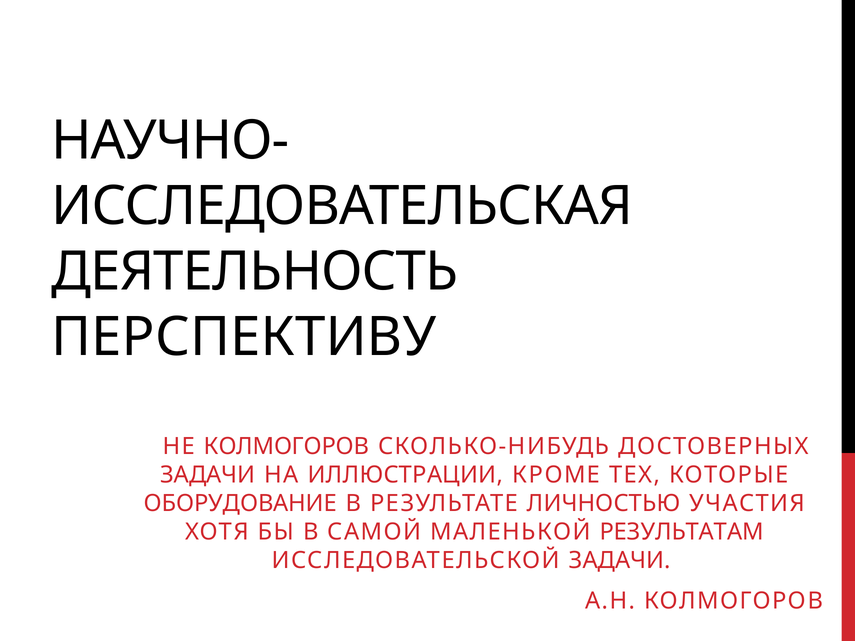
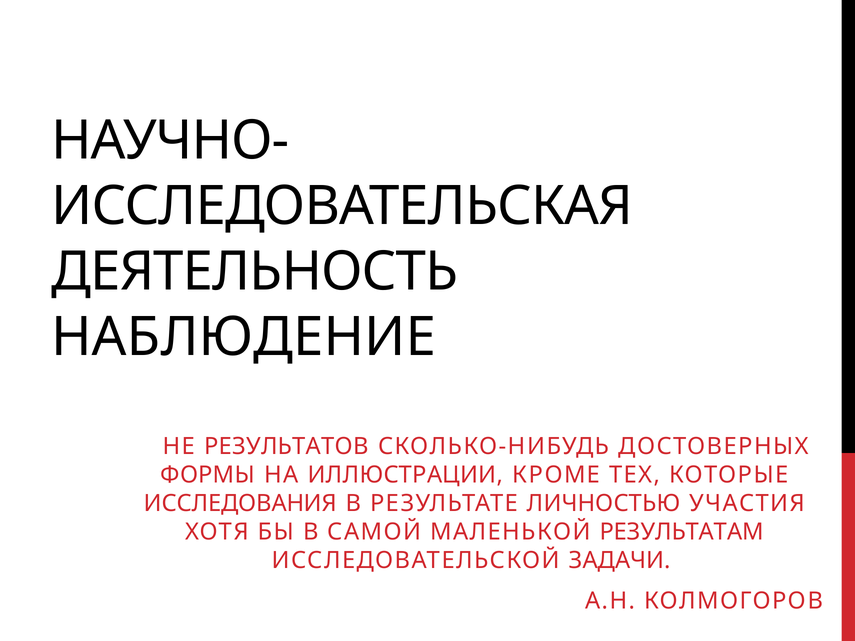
ПЕРСПЕКТИВУ: ПЕРСПЕКТИВУ -> НАБЛЮДЕНИЕ
НЕ КОЛМОГОРОВ: КОЛМОГОРОВ -> РЕЗУЛЬТАТОВ
ЗАДАЧИ at (208, 475): ЗАДАЧИ -> ФОРМЫ
ОБОРУДОВАНИЕ: ОБОРУДОВАНИЕ -> ИССЛЕДОВАНИЯ
